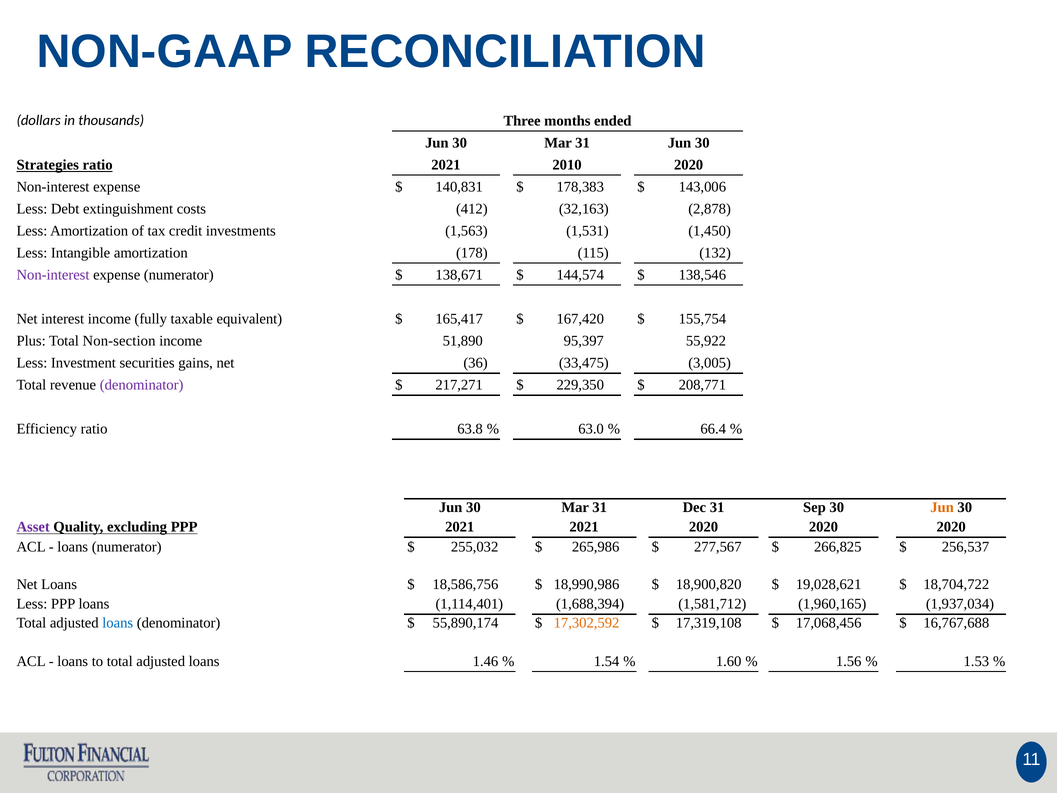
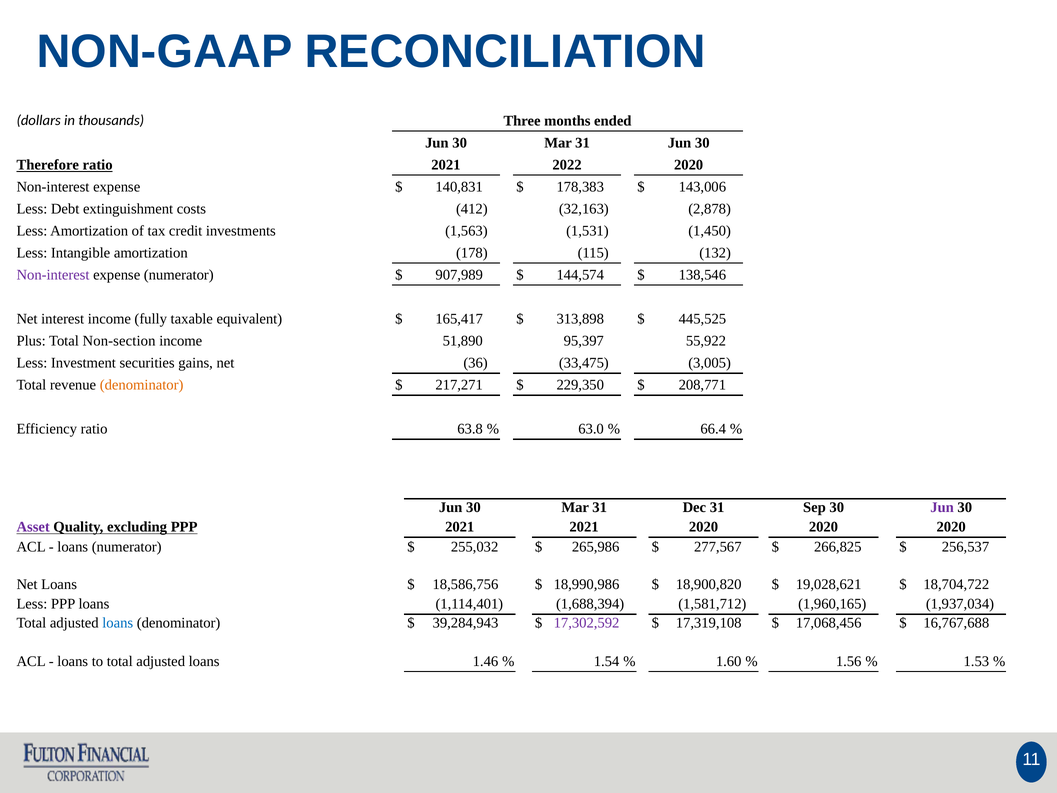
Strategies: Strategies -> Therefore
2010: 2010 -> 2022
138,671: 138,671 -> 907,989
167,420: 167,420 -> 313,898
155,754: 155,754 -> 445,525
denominator at (142, 385) colour: purple -> orange
Jun at (942, 507) colour: orange -> purple
55,890,174: 55,890,174 -> 39,284,943
17,302,592 colour: orange -> purple
